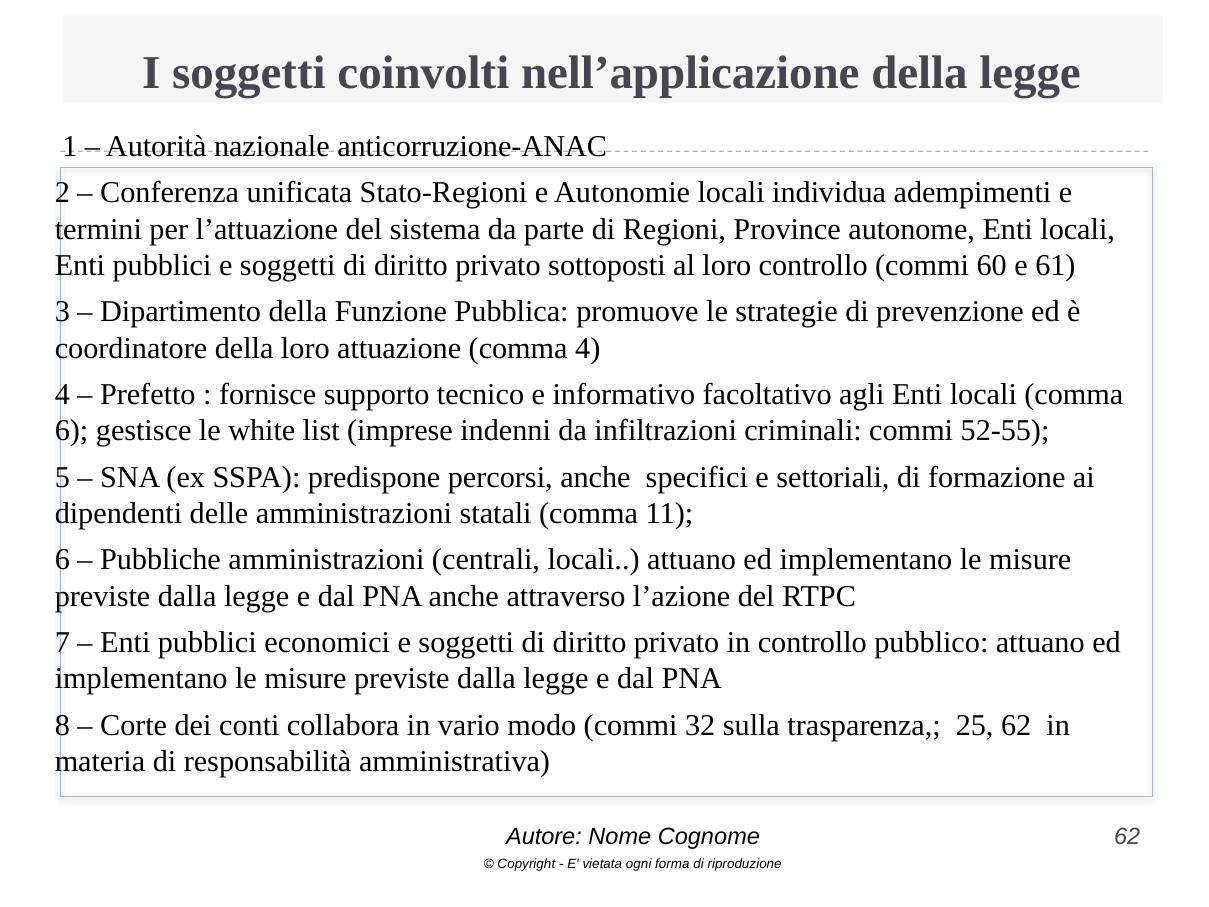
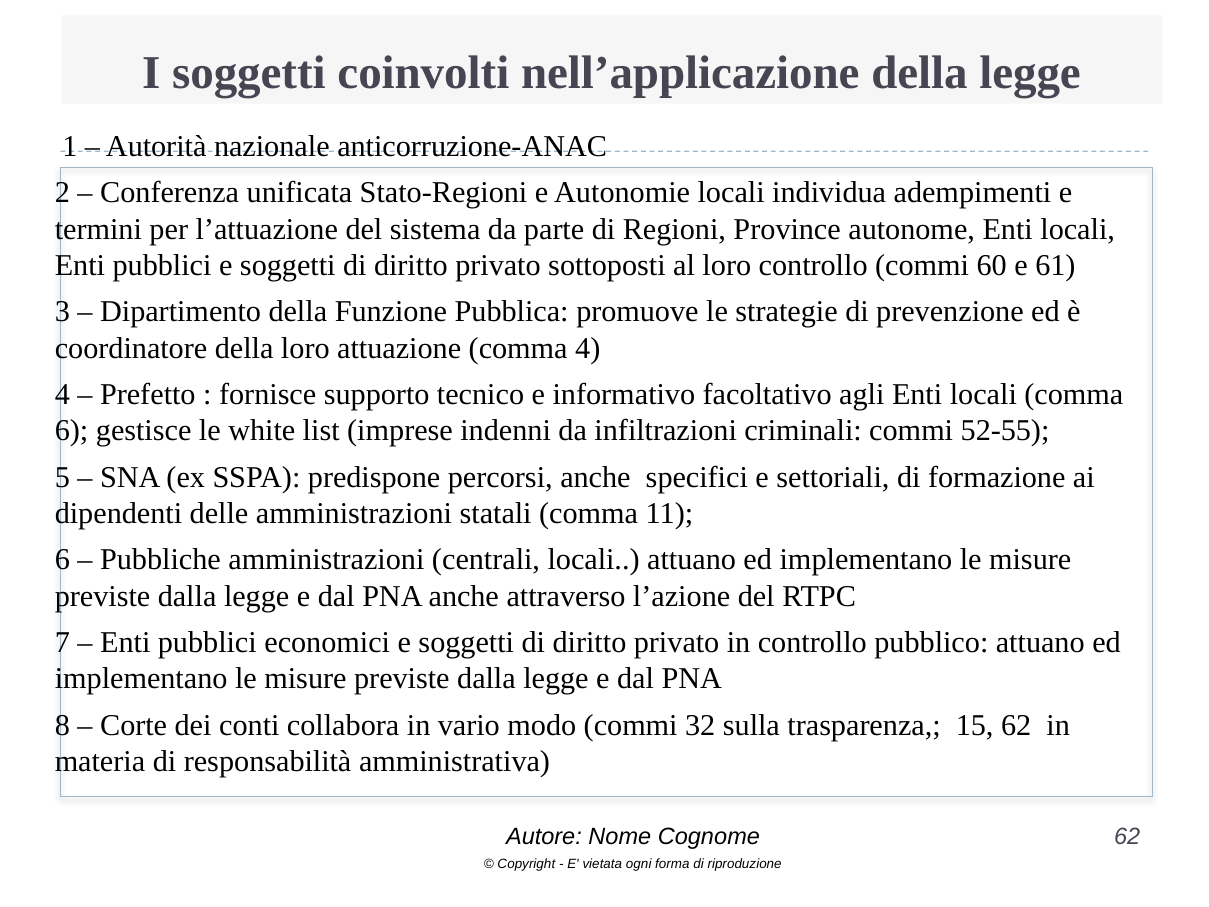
25: 25 -> 15
